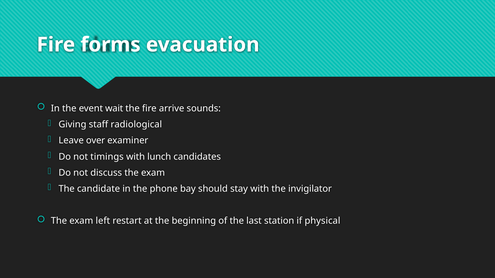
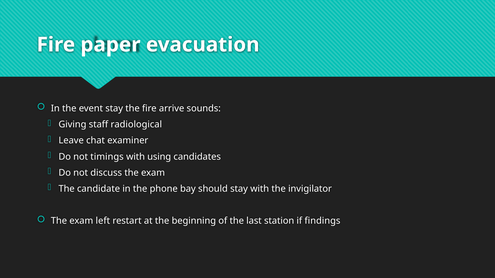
forms: forms -> paper
event wait: wait -> stay
over: over -> chat
lunch: lunch -> using
physical: physical -> findings
